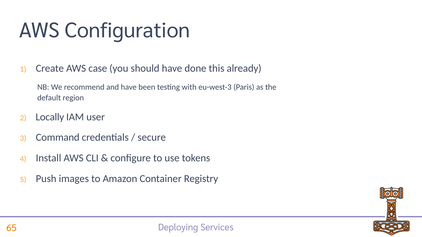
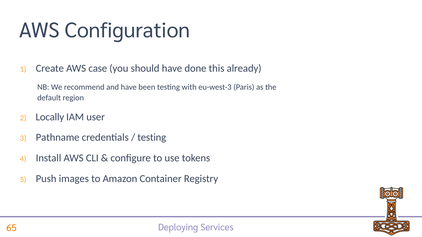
Command: Command -> Pathname
secure at (152, 138): secure -> testing
